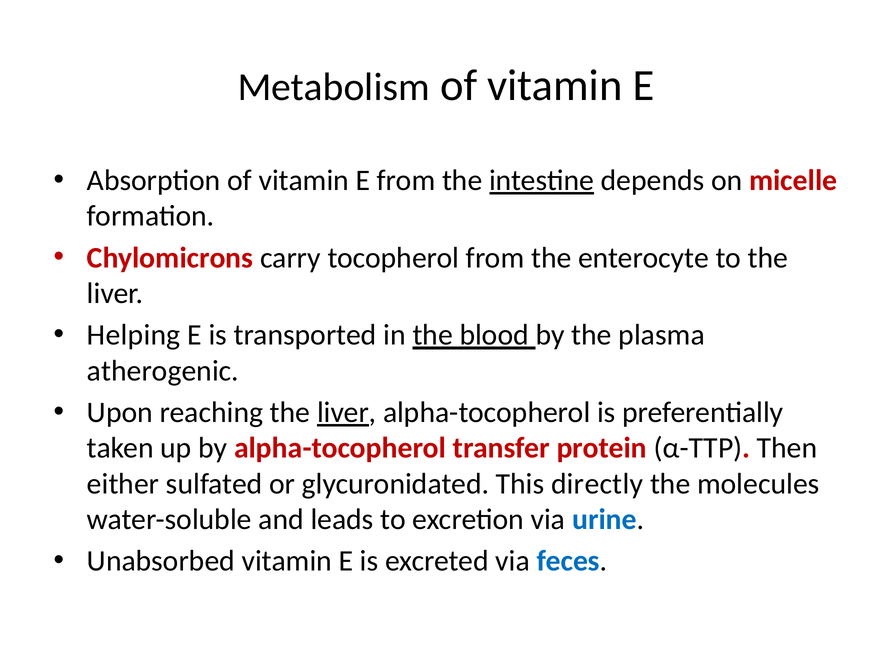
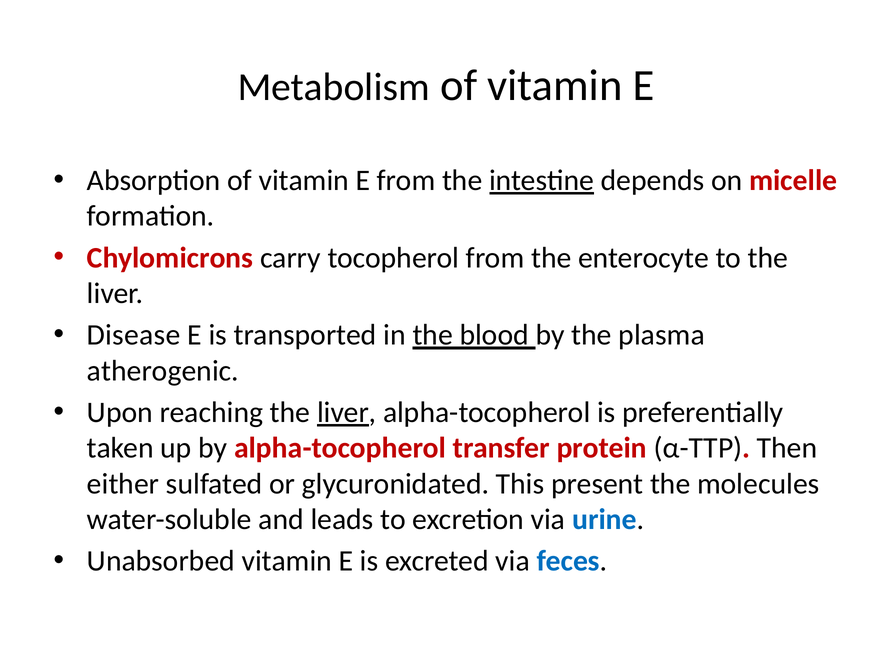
Helping: Helping -> Disease
directly: directly -> present
